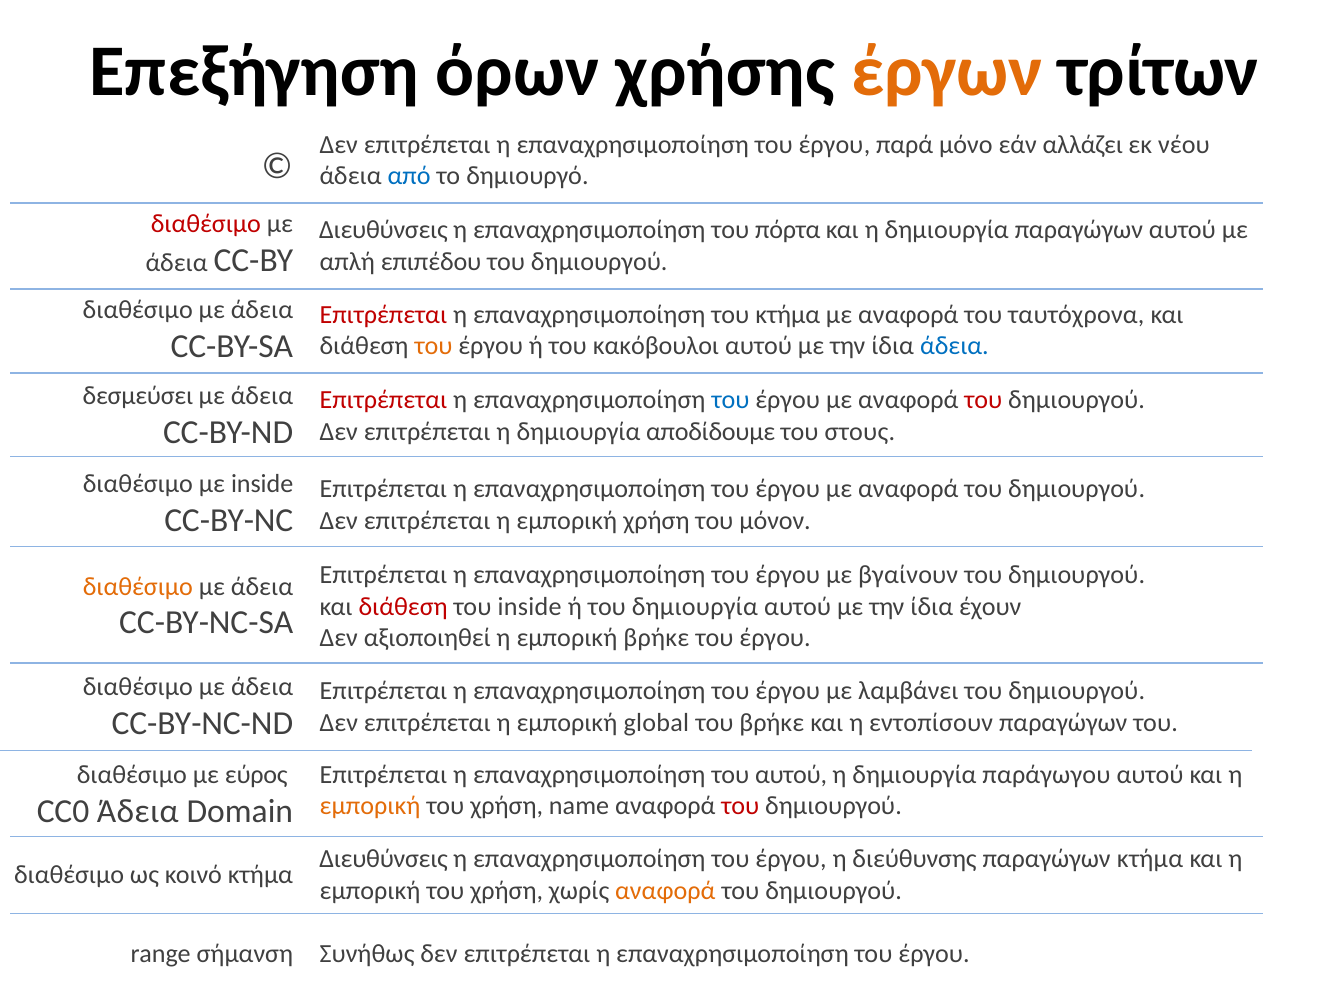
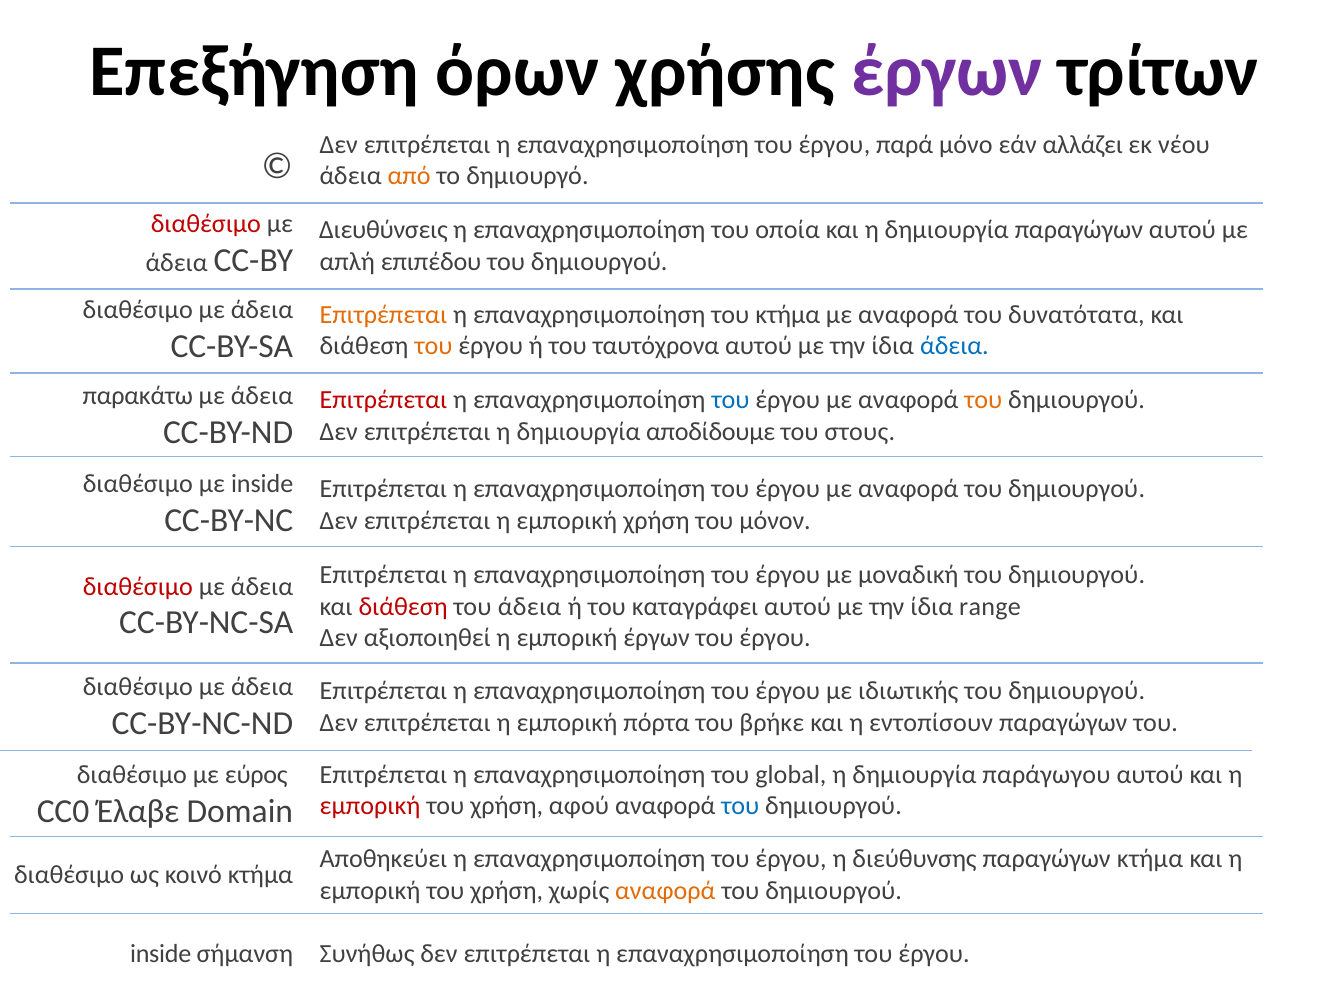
έργων at (947, 72) colour: orange -> purple
από colour: blue -> orange
πόρτα: πόρτα -> οποία
Επιτρέπεται at (383, 315) colour: red -> orange
ταυτόχρονα: ταυτόχρονα -> δυνατότατα
κακόβουλοι: κακόβουλοι -> ταυτόχρονα
δεσμεύσει: δεσμεύσει -> παρακάτω
του at (983, 400) colour: red -> orange
βγαίνουν: βγαίνουν -> μοναδική
διαθέσιμο at (138, 586) colour: orange -> red
του inside: inside -> άδεια
του δημιουργία: δημιουργία -> καταγράφει
έχουν: έχουν -> range
εμπορική βρήκε: βρήκε -> έργων
λαμβάνει: λαμβάνει -> ιδιωτικής
global: global -> πόρτα
του αυτού: αυτού -> global
εμπορική at (370, 806) colour: orange -> red
name: name -> αφού
του at (740, 806) colour: red -> blue
CC0 Άδεια: Άδεια -> Έλαβε
Διευθύνσεις at (384, 859): Διευθύνσεις -> Αποθηκεύει
range at (161, 954): range -> inside
